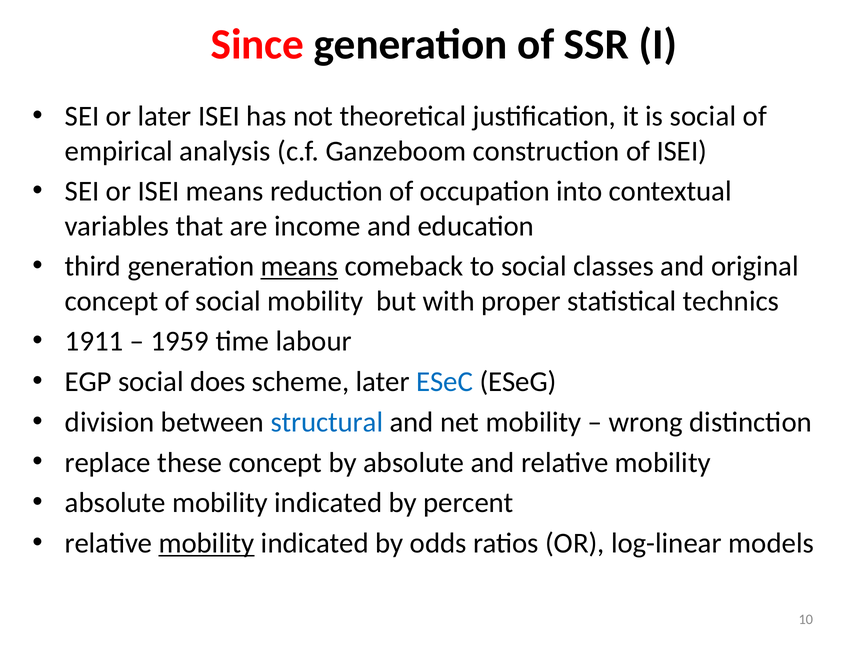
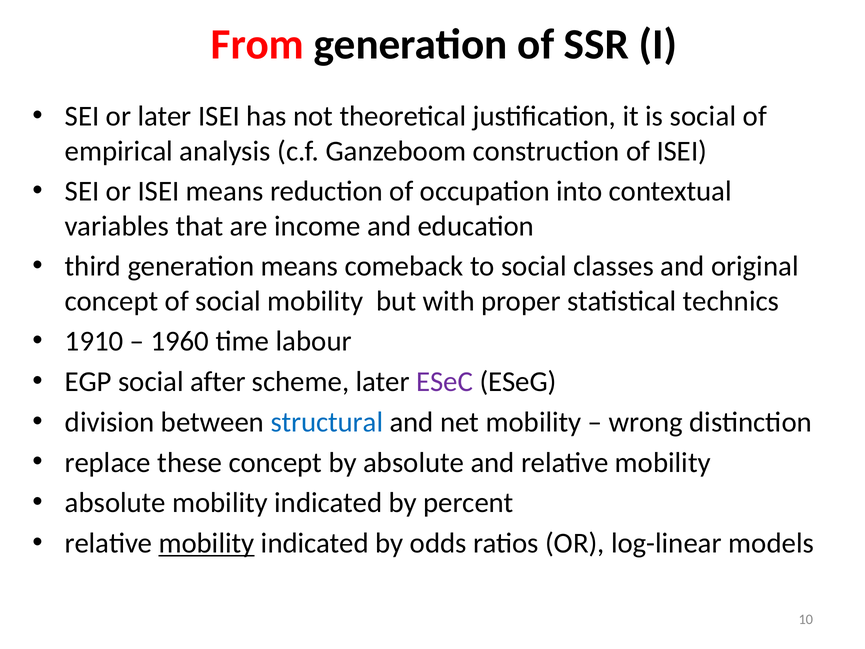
Since: Since -> From
means at (299, 266) underline: present -> none
1911: 1911 -> 1910
1959: 1959 -> 1960
does: does -> after
ESeC colour: blue -> purple
